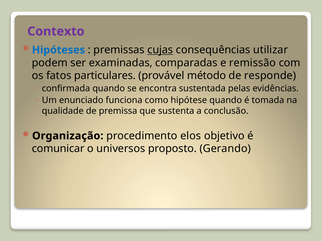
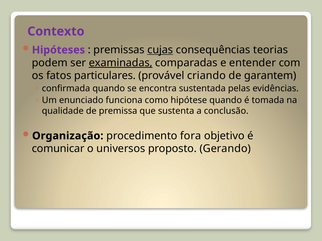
Hipóteses colour: blue -> purple
utilizar: utilizar -> teorias
examinadas underline: none -> present
remissão: remissão -> entender
método: método -> criando
responde: responde -> garantem
elos: elos -> fora
